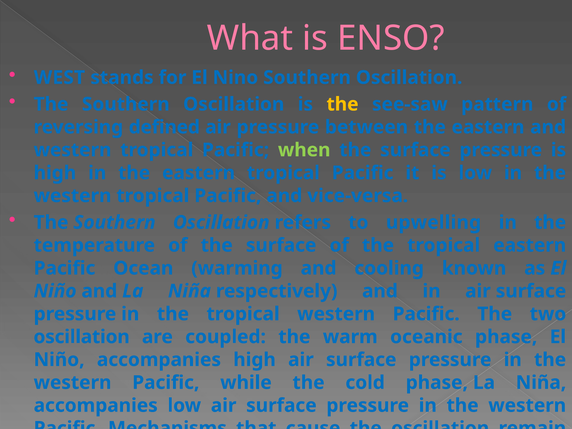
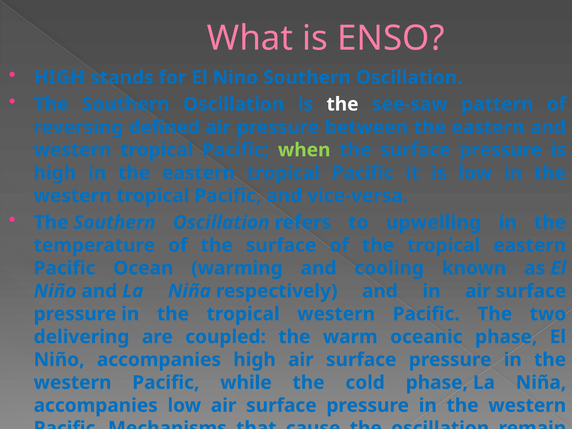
WEST at (59, 78): WEST -> HIGH
the at (343, 104) colour: yellow -> white
oscillation at (82, 337): oscillation -> delivering
